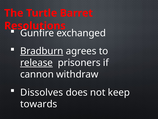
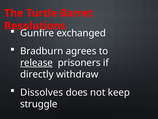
Bradburn underline: present -> none
cannon: cannon -> directly
towards: towards -> struggle
